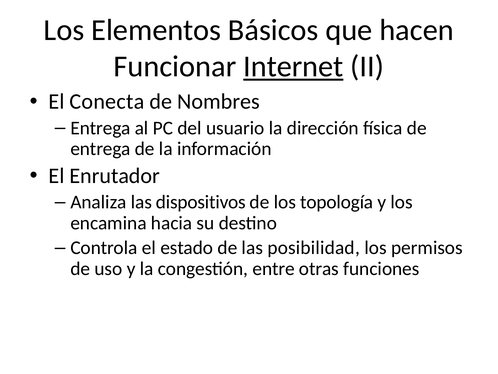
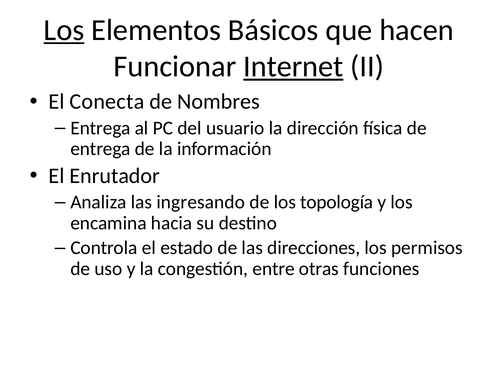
Los at (64, 30) underline: none -> present
dispositivos: dispositivos -> ingresando
posibilidad: posibilidad -> direcciones
